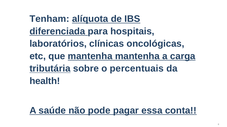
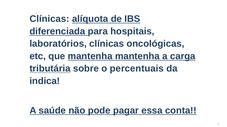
Tenham at (49, 19): Tenham -> Clínicas
health: health -> indica
